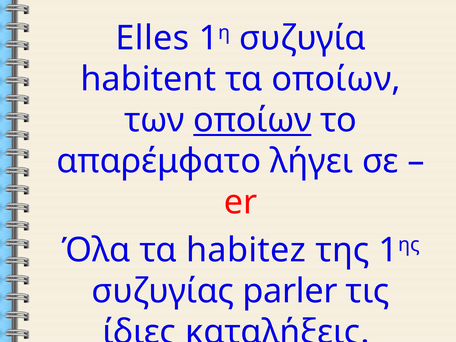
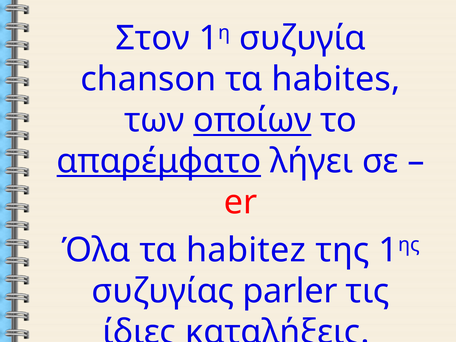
Elles: Elles -> Στον
habitent: habitent -> chanson
τα οποίων: οποίων -> habites
απαρέμφατο underline: none -> present
